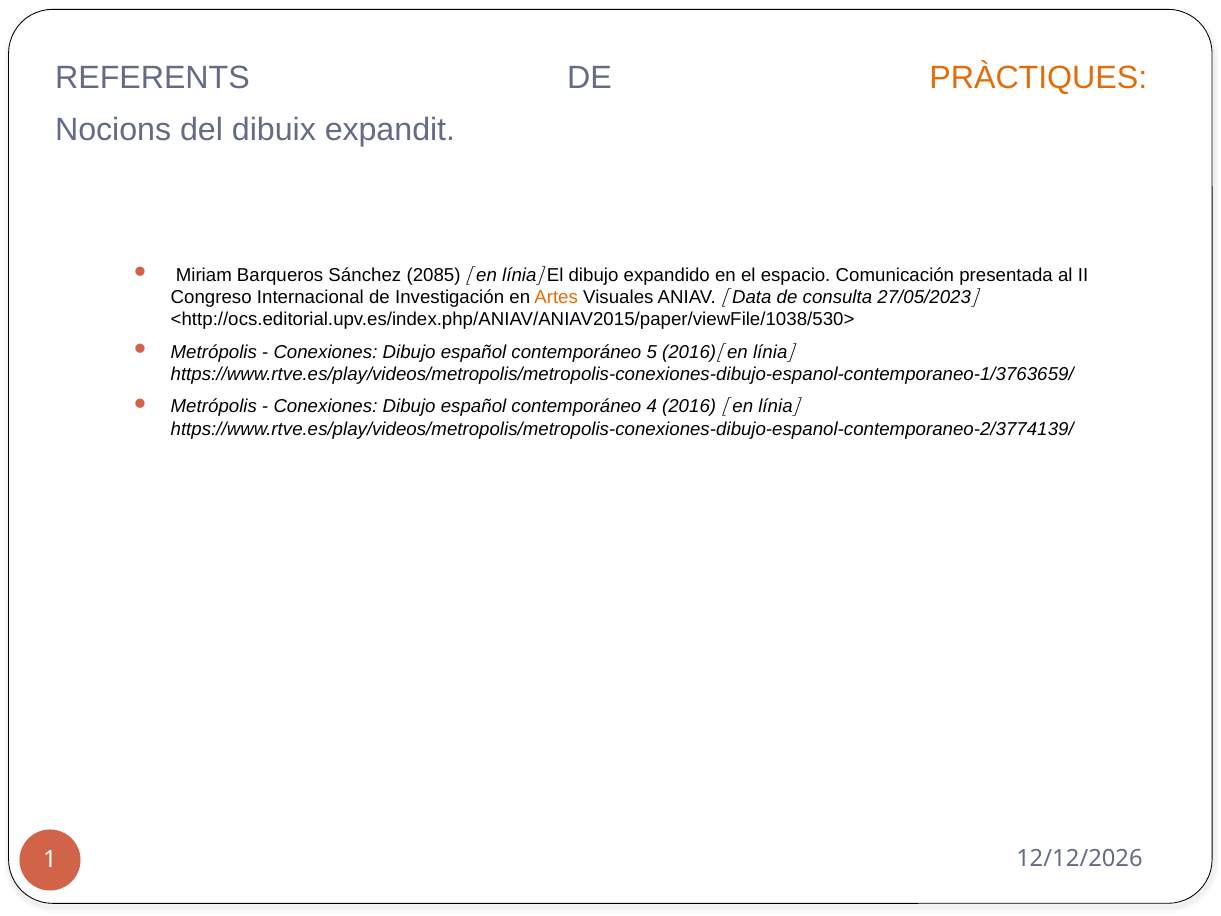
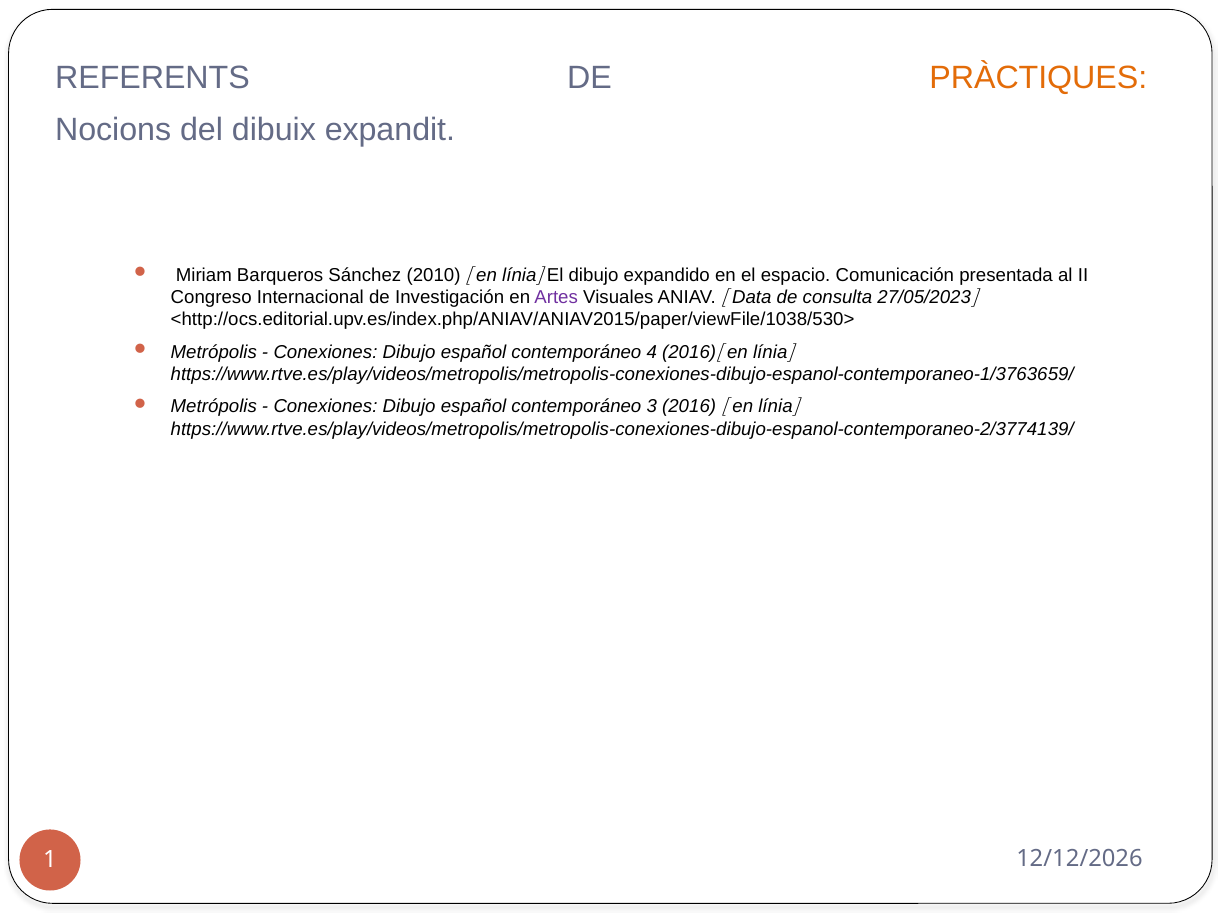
2085: 2085 -> 2010
Artes colour: orange -> purple
5: 5 -> 4
4: 4 -> 3
